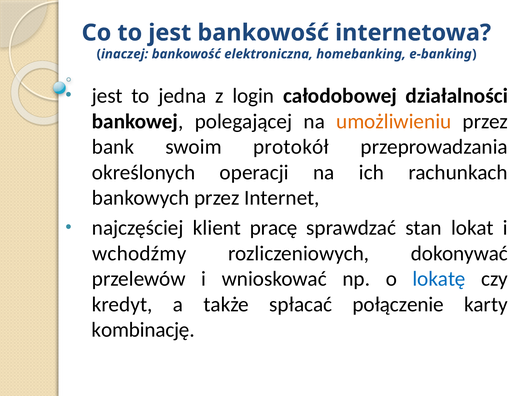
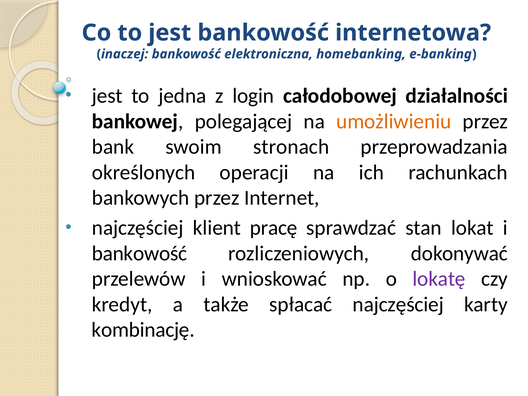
protokół: protokół -> stronach
wchodźmy at (139, 253): wchodźmy -> bankowość
lokatę colour: blue -> purple
spłacać połączenie: połączenie -> najczęściej
